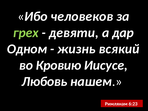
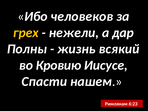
грех colour: light green -> yellow
девяти: девяти -> нежели
Одном: Одном -> Полны
Любовь: Любовь -> Спасти
